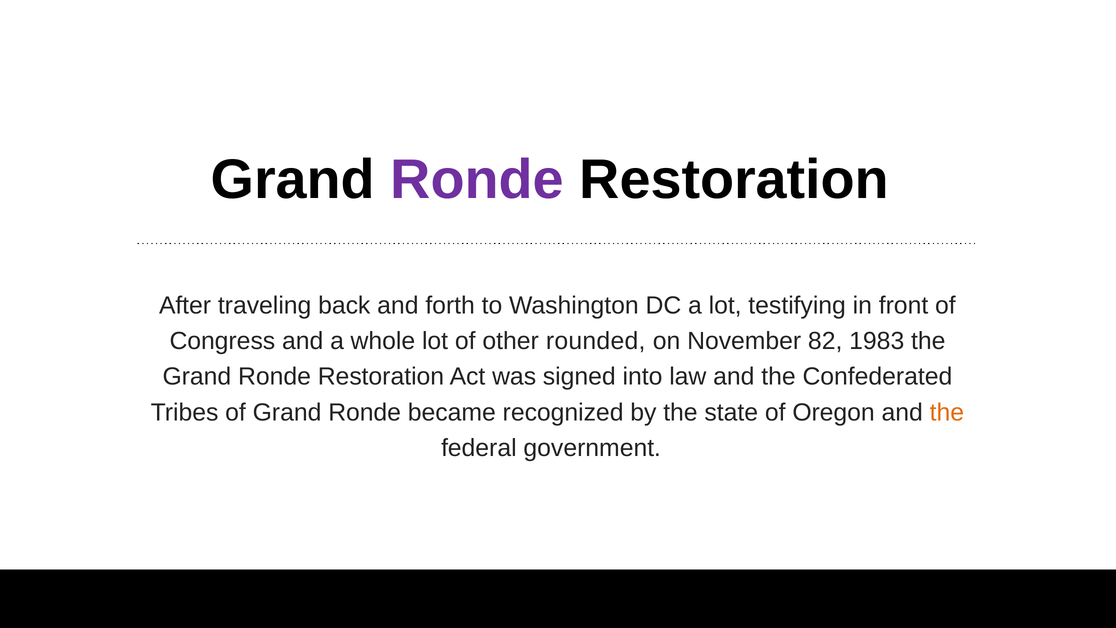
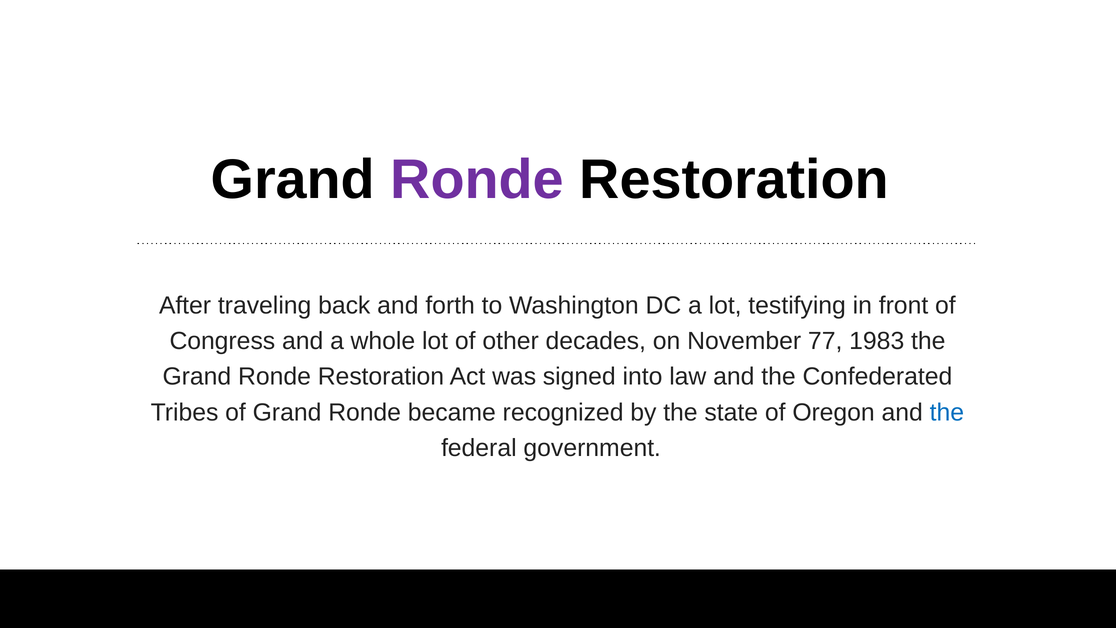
rounded: rounded -> decades
82: 82 -> 77
the at (947, 412) colour: orange -> blue
